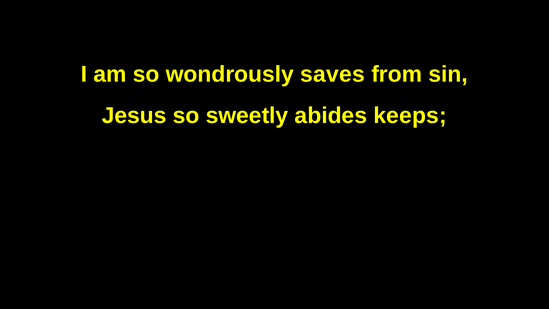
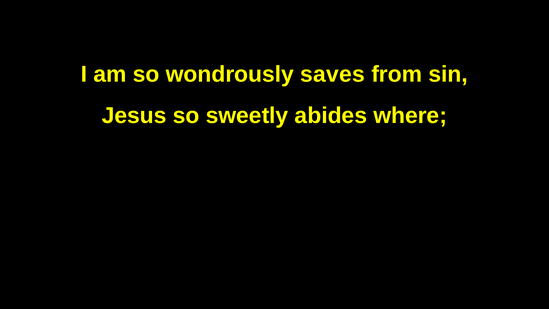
keeps: keeps -> where
